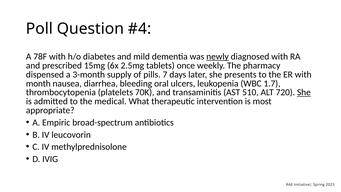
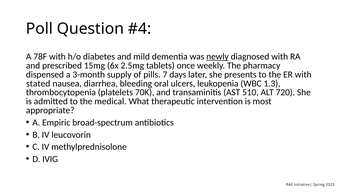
month: month -> stated
1.7: 1.7 -> 1.3
She at (304, 92) underline: present -> none
